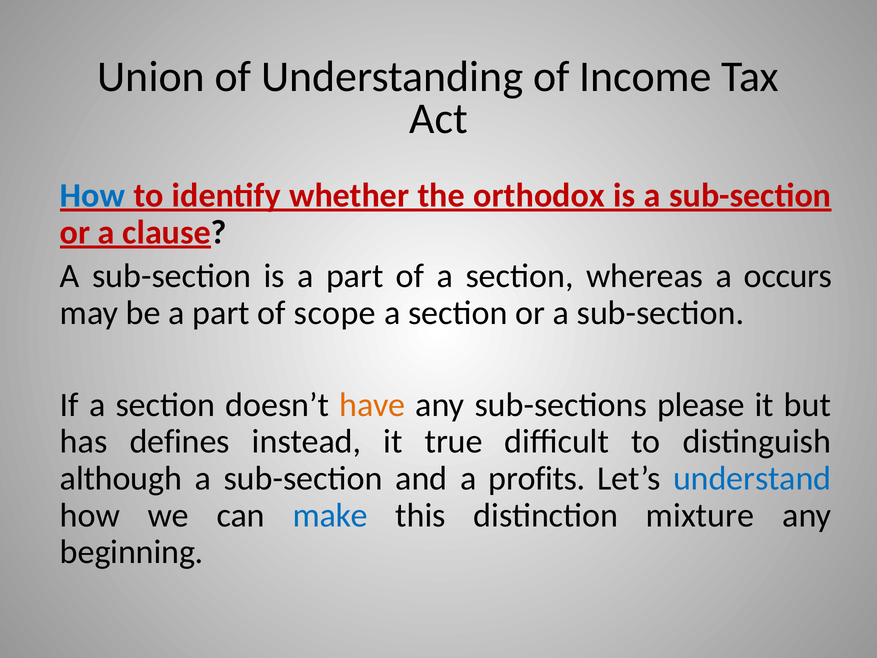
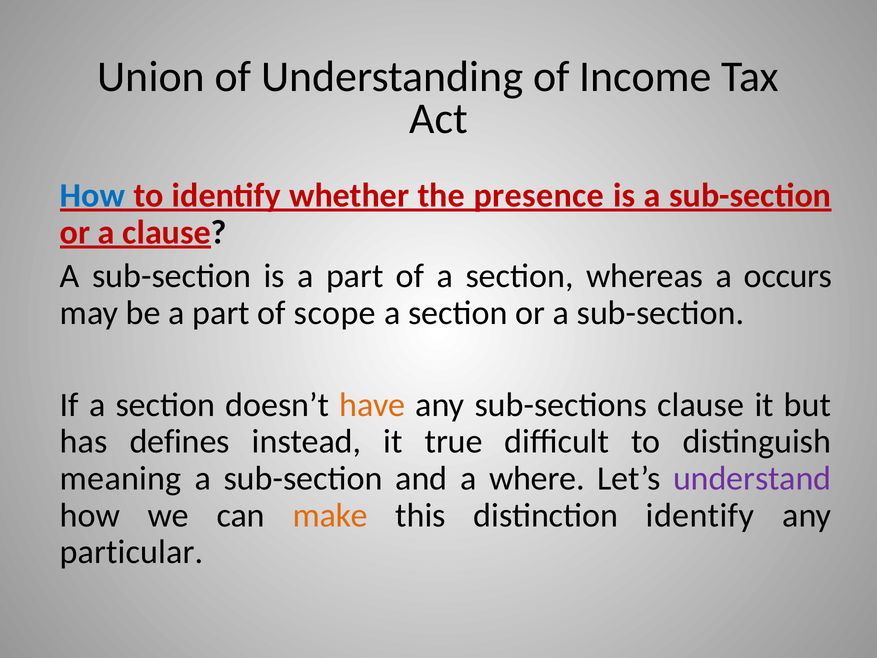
orthodox: orthodox -> presence
sub-sections please: please -> clause
although: although -> meaning
profits: profits -> where
understand colour: blue -> purple
make colour: blue -> orange
distinction mixture: mixture -> identify
beginning: beginning -> particular
